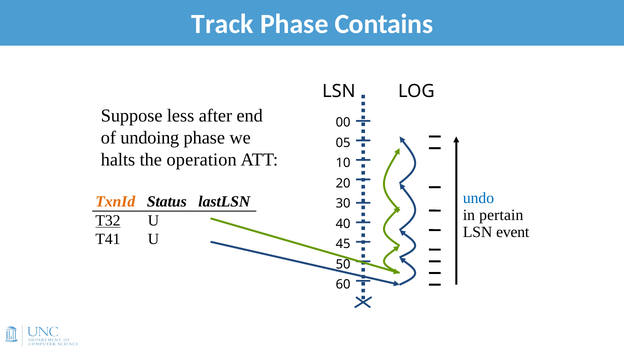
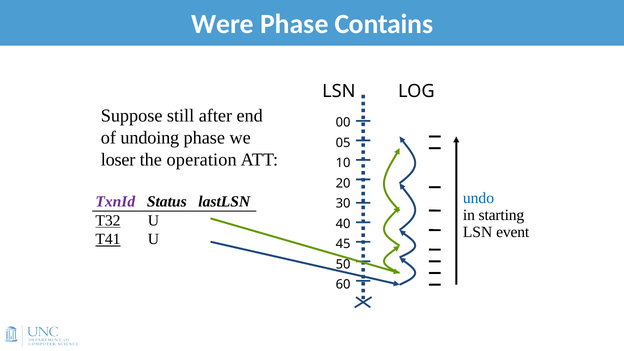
Track: Track -> Were
less: less -> still
halts: halts -> loser
TxnId colour: orange -> purple
pertain: pertain -> starting
T41 underline: none -> present
